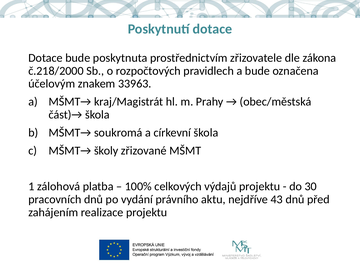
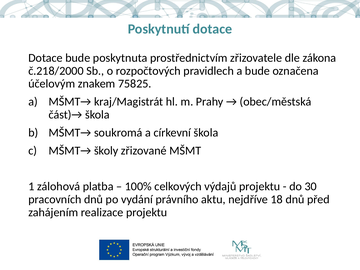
33963: 33963 -> 75825
43: 43 -> 18
